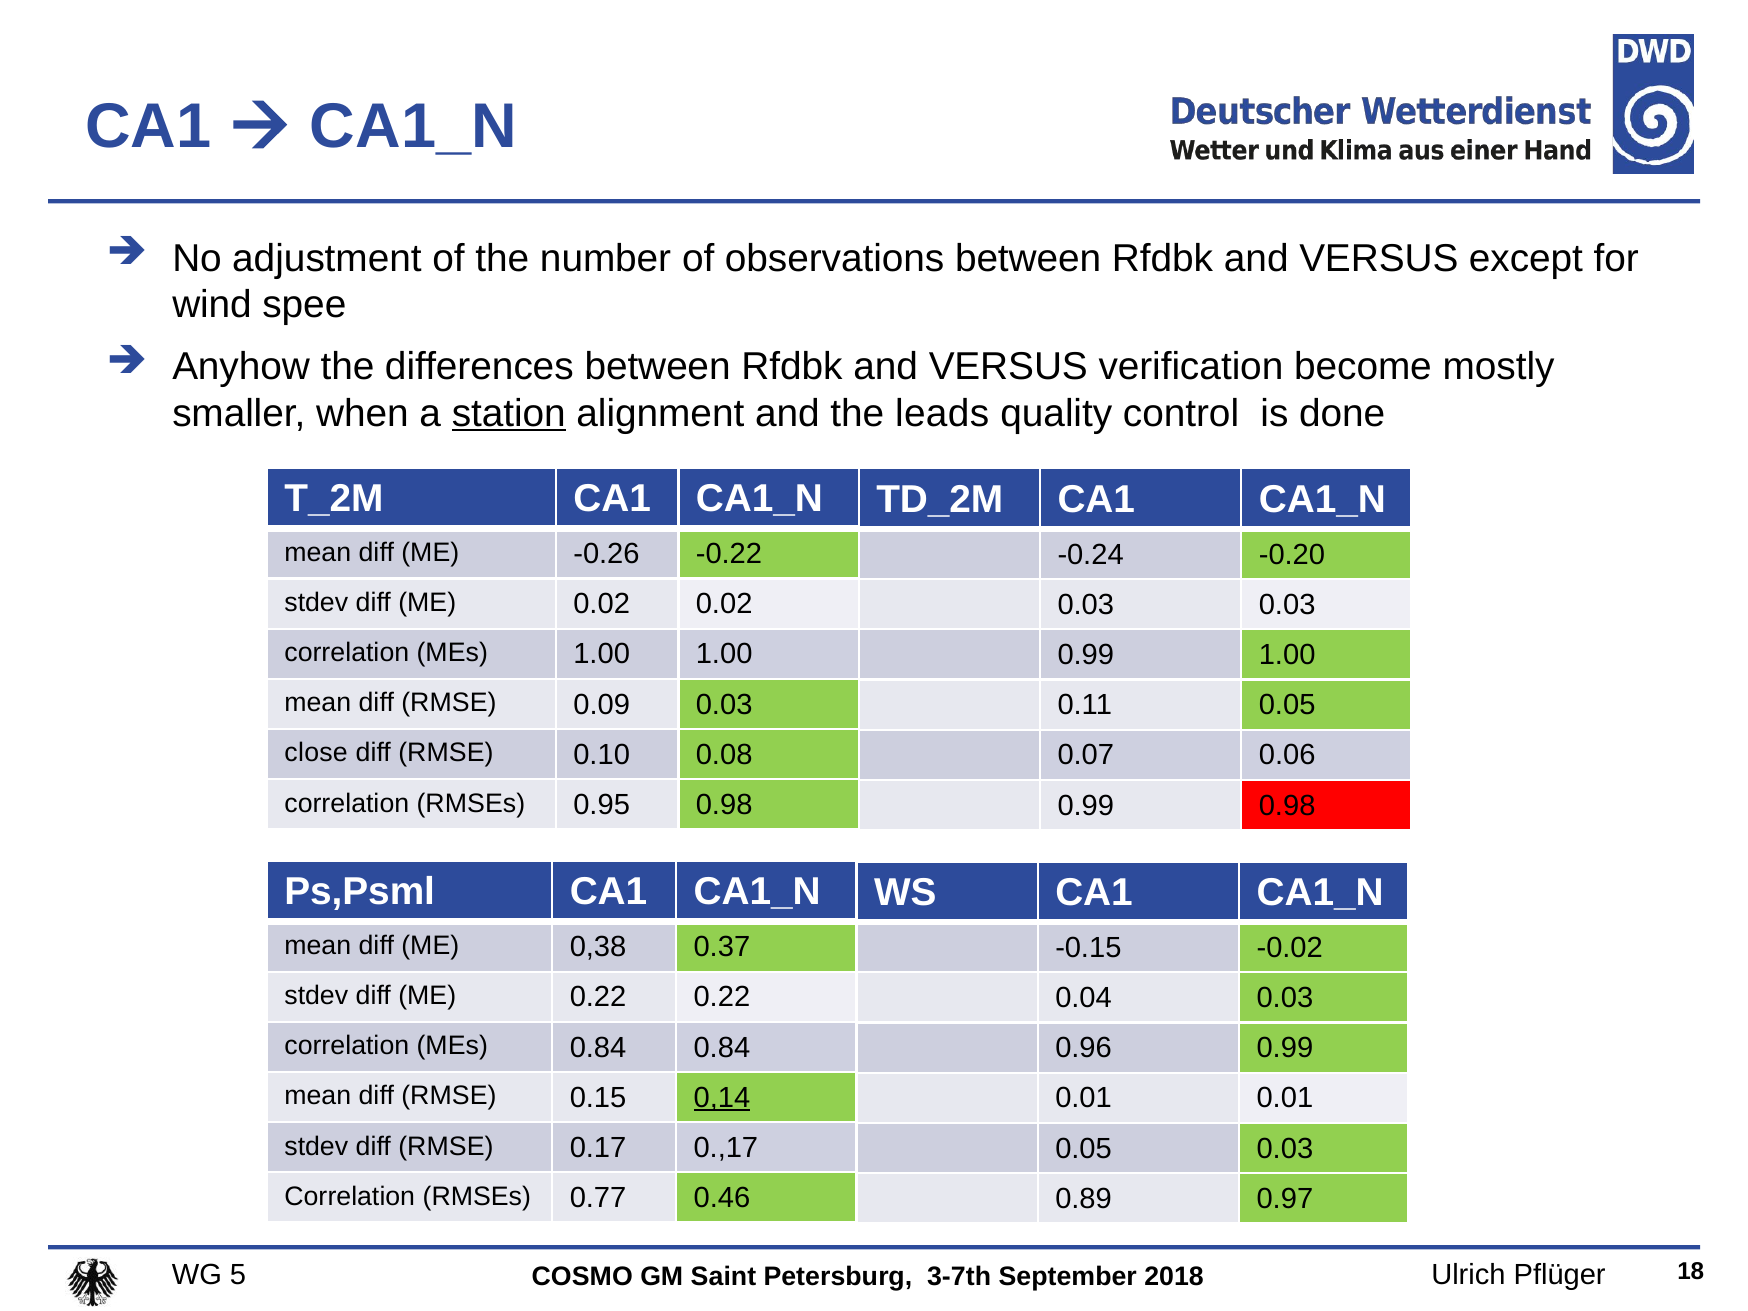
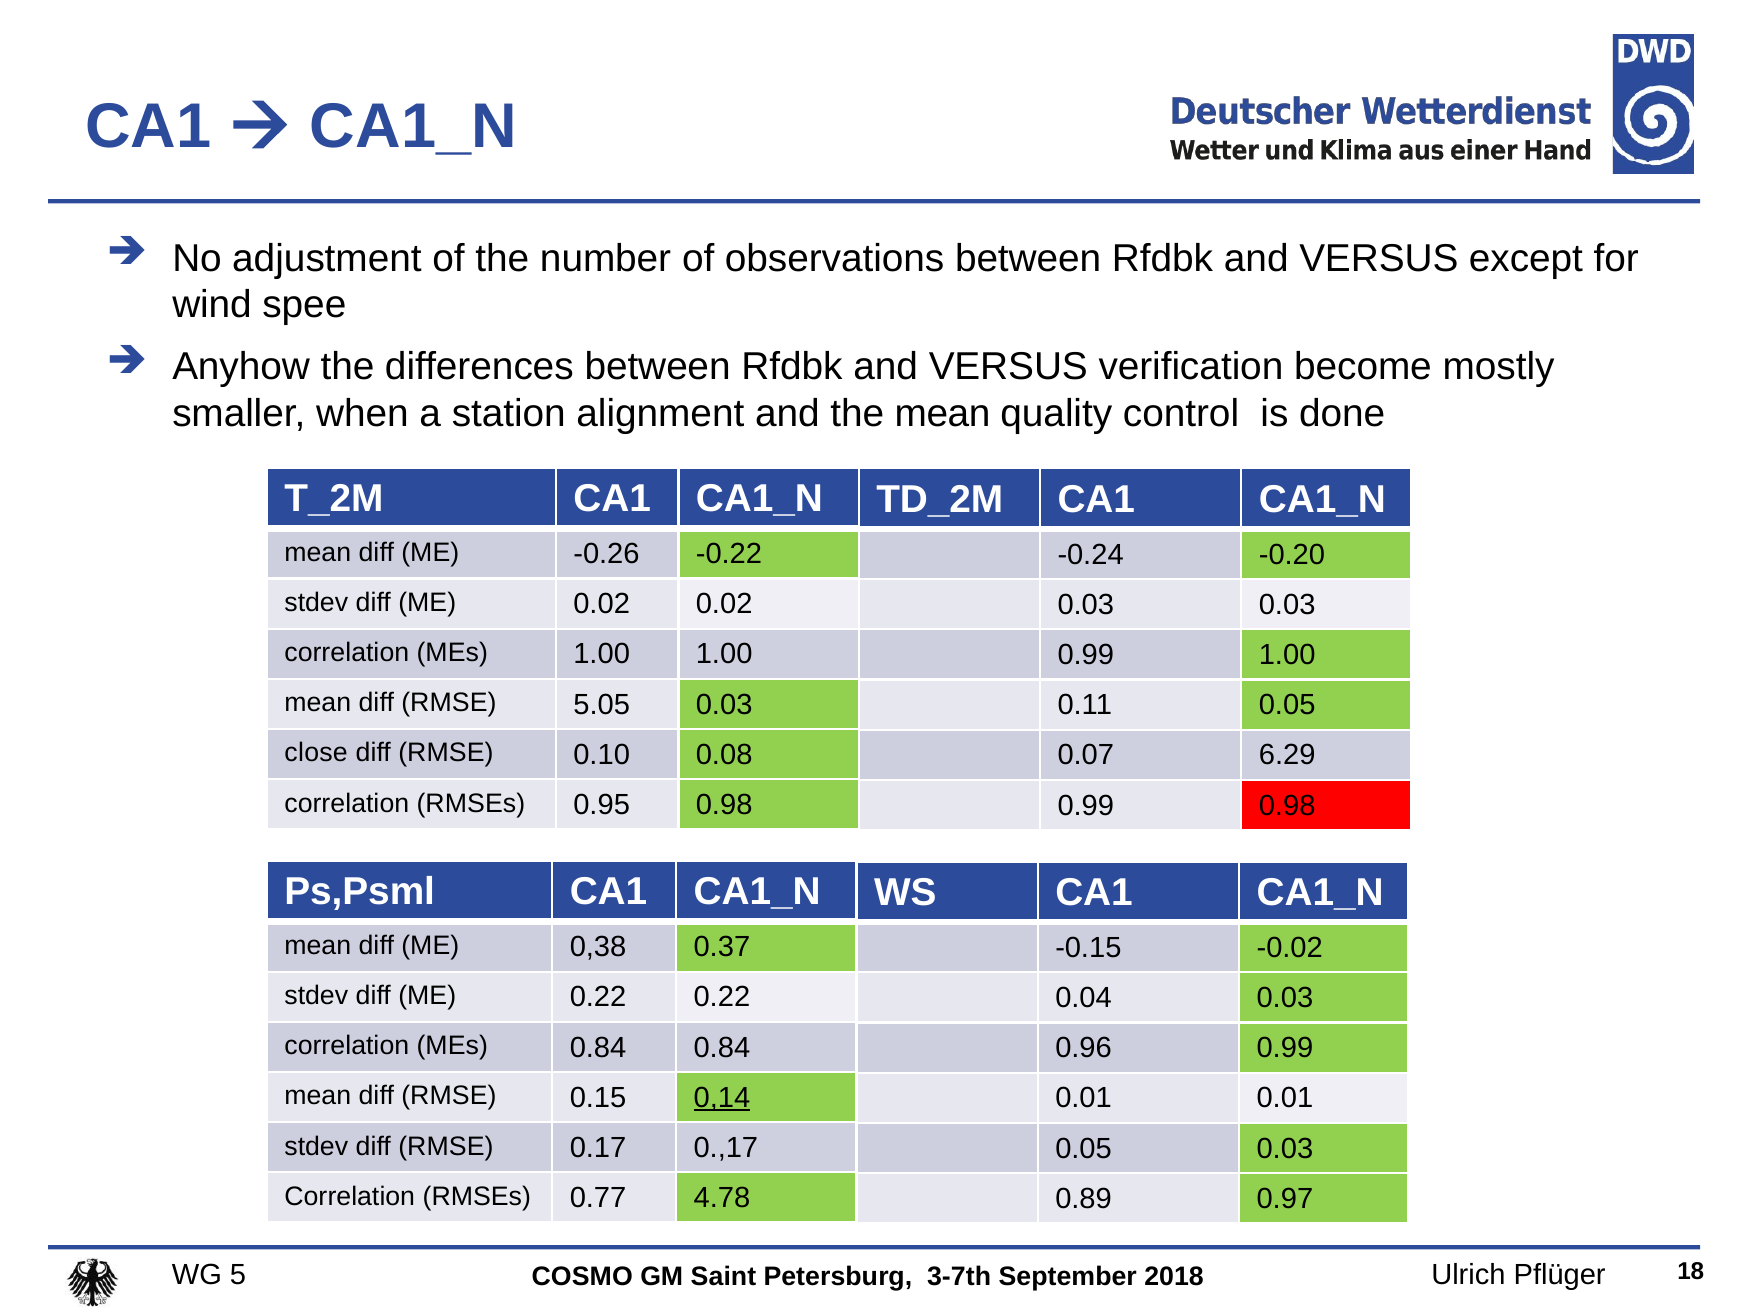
station underline: present -> none
the leads: leads -> mean
0.09: 0.09 -> 5.05
0.06: 0.06 -> 6.29
0.46: 0.46 -> 4.78
